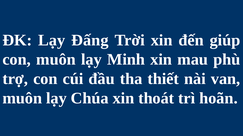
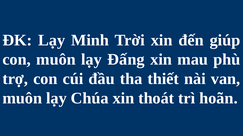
Đấng: Đấng -> Minh
Minh: Minh -> Đấng
